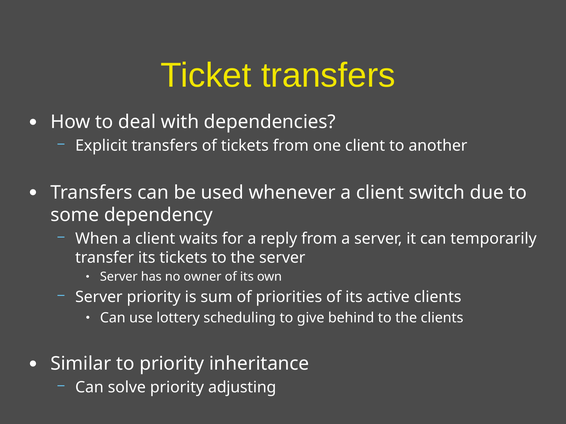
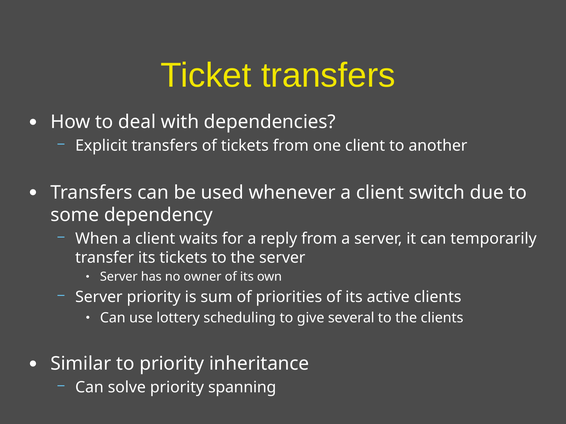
behind: behind -> several
adjusting: adjusting -> spanning
